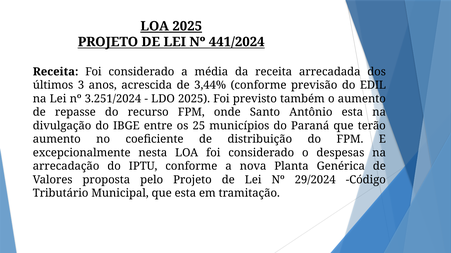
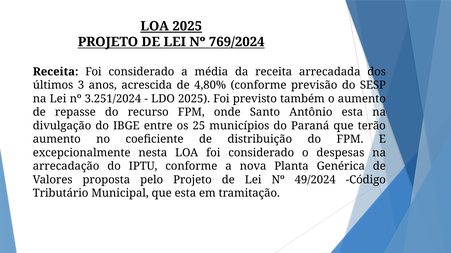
441/2024: 441/2024 -> 769/2024
3,44%: 3,44% -> 4,80%
EDIL: EDIL -> SESP
29/2024: 29/2024 -> 49/2024
